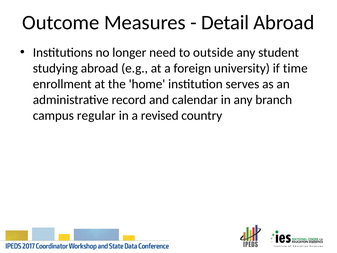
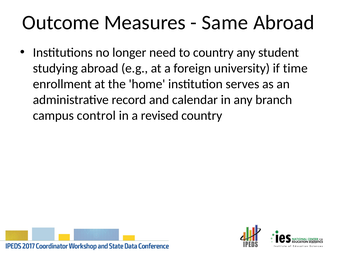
Detail: Detail -> Same
to outside: outside -> country
regular: regular -> control
